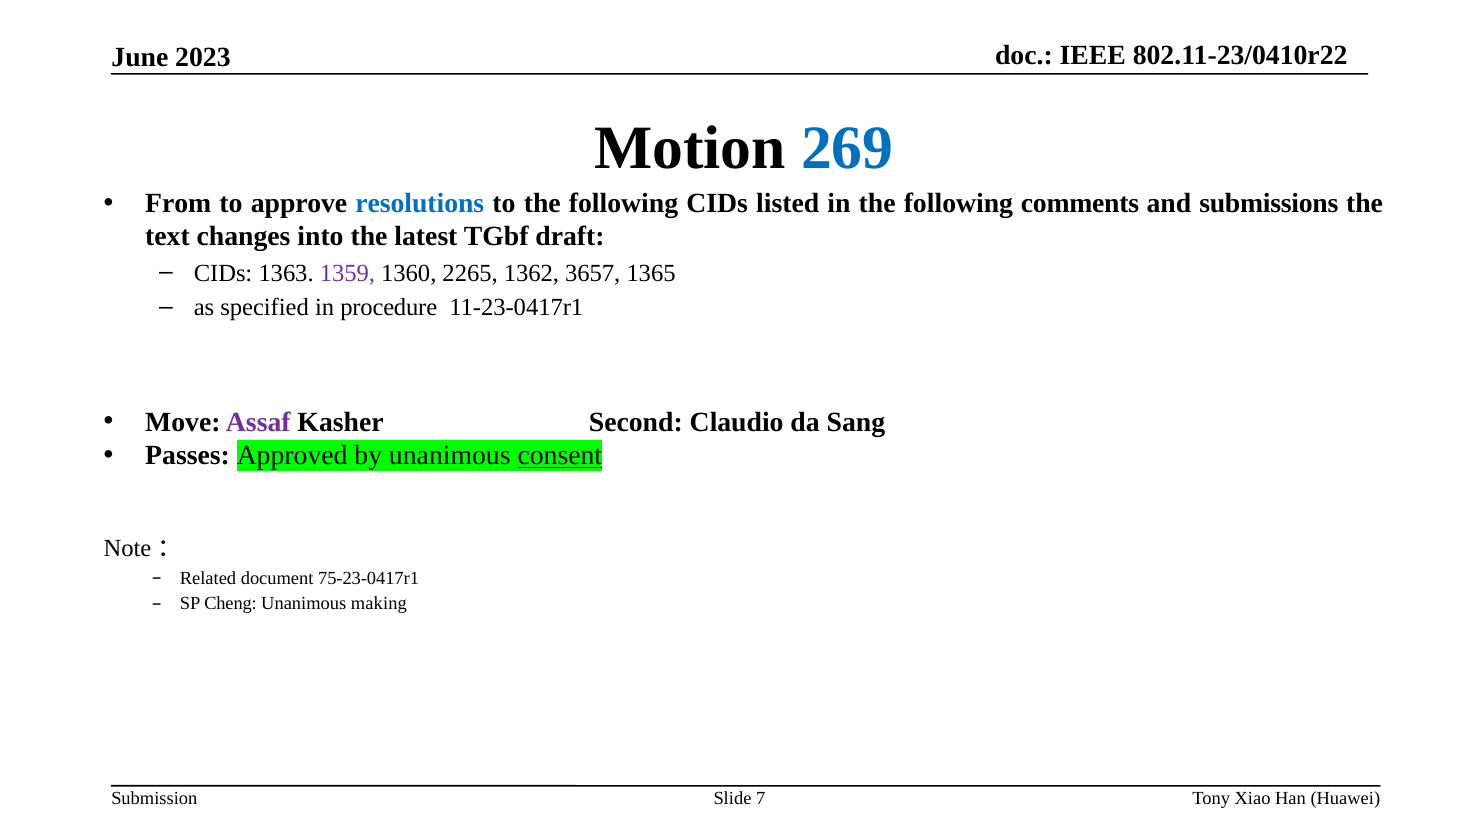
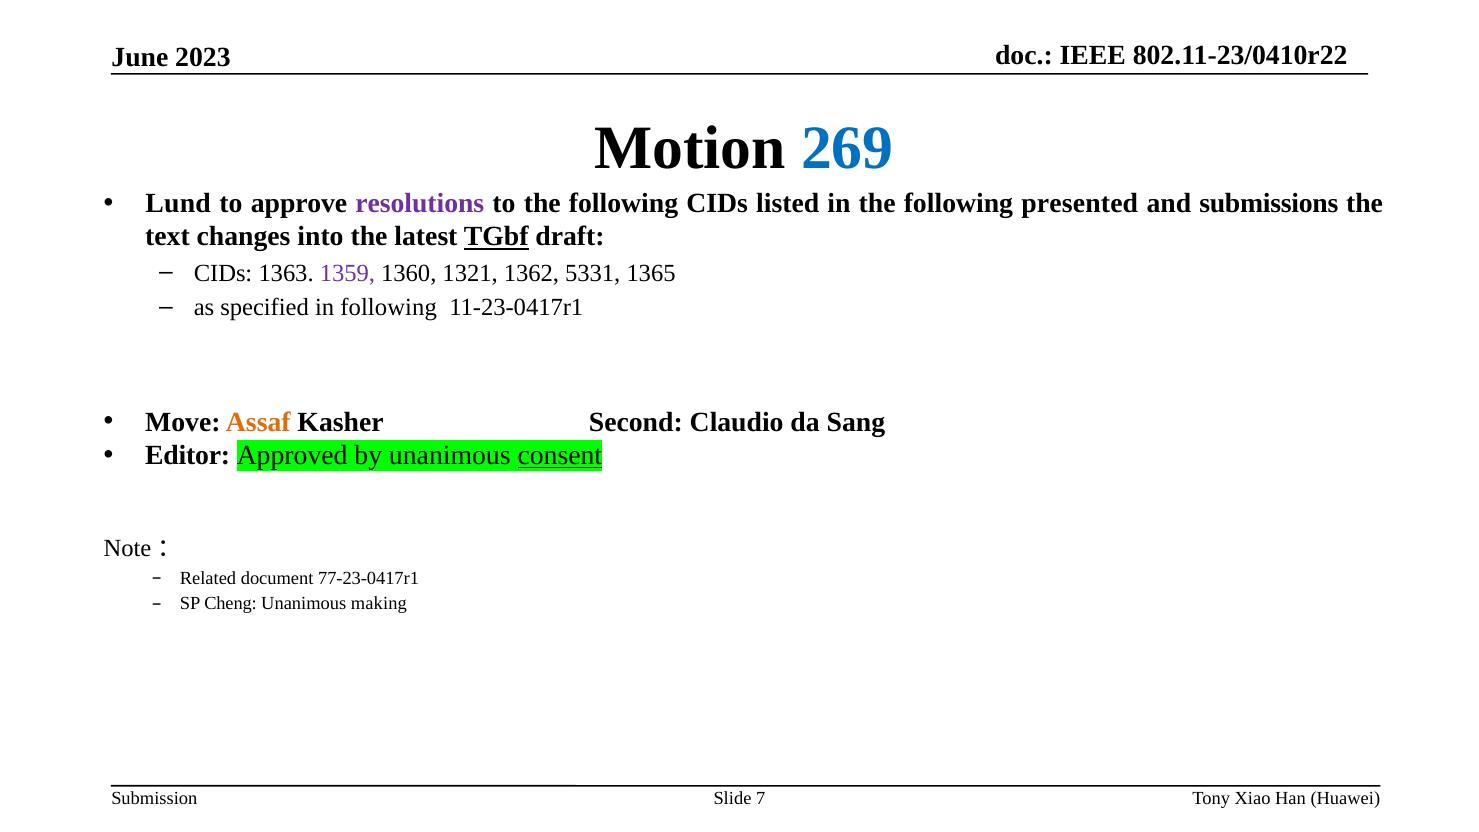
From: From -> Lund
resolutions colour: blue -> purple
comments: comments -> presented
TGbf underline: none -> present
2265: 2265 -> 1321
3657: 3657 -> 5331
in procedure: procedure -> following
Assaf colour: purple -> orange
Passes: Passes -> Editor
75-23-0417r1: 75-23-0417r1 -> 77-23-0417r1
